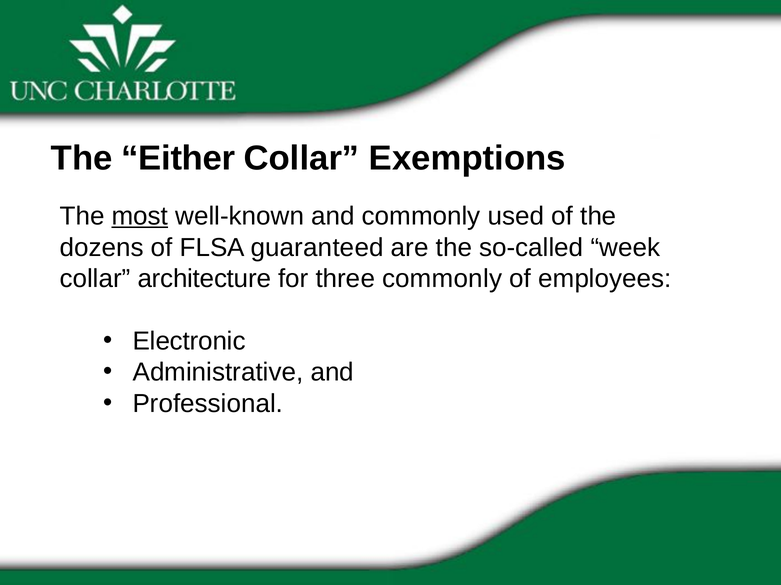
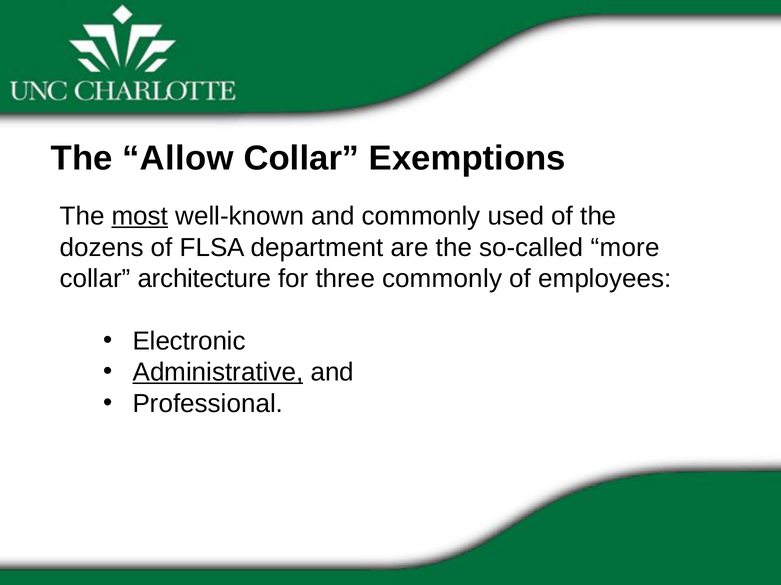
Either: Either -> Allow
guaranteed: guaranteed -> department
week: week -> more
Administrative underline: none -> present
